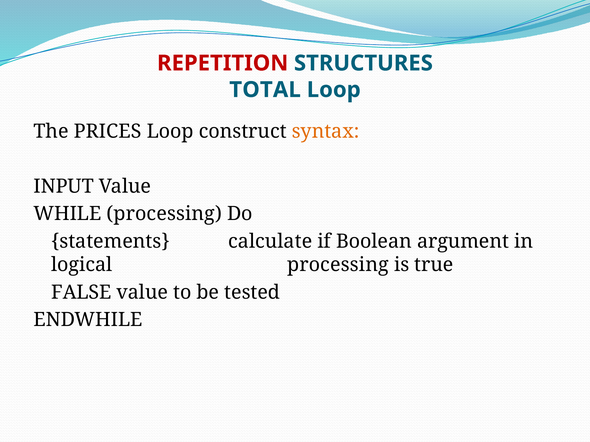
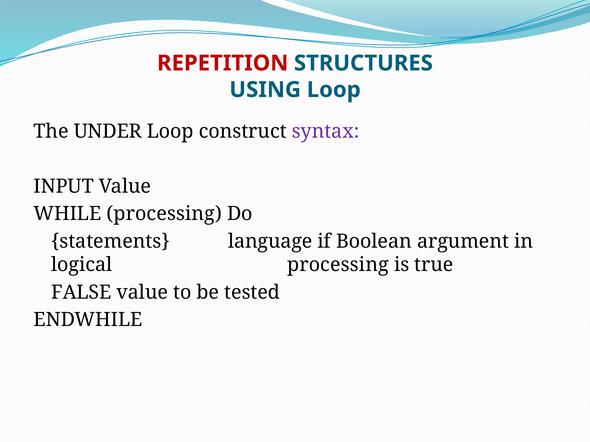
TOTAL: TOTAL -> USING
PRICES: PRICES -> UNDER
syntax colour: orange -> purple
calculate: calculate -> language
